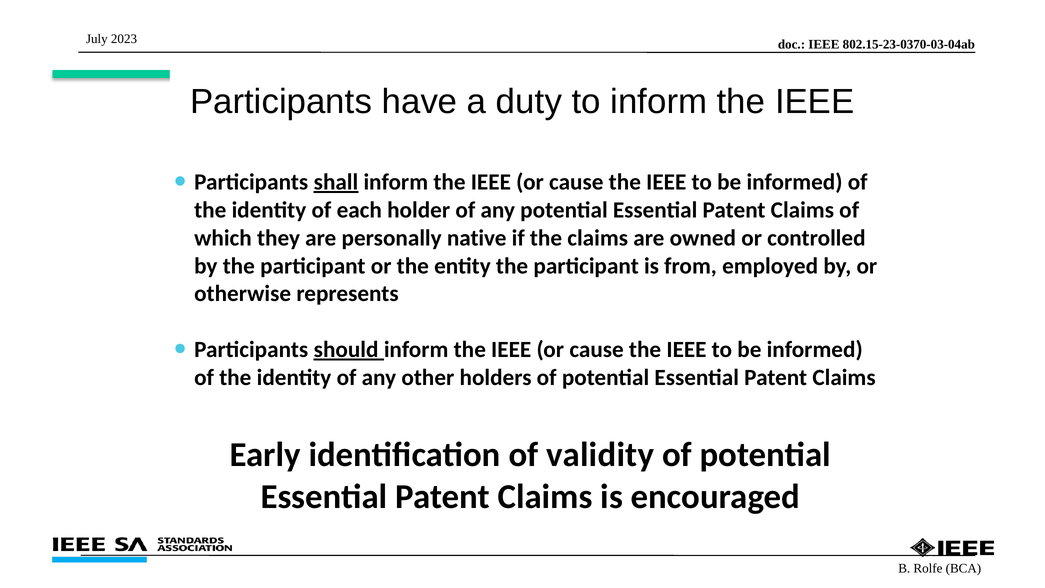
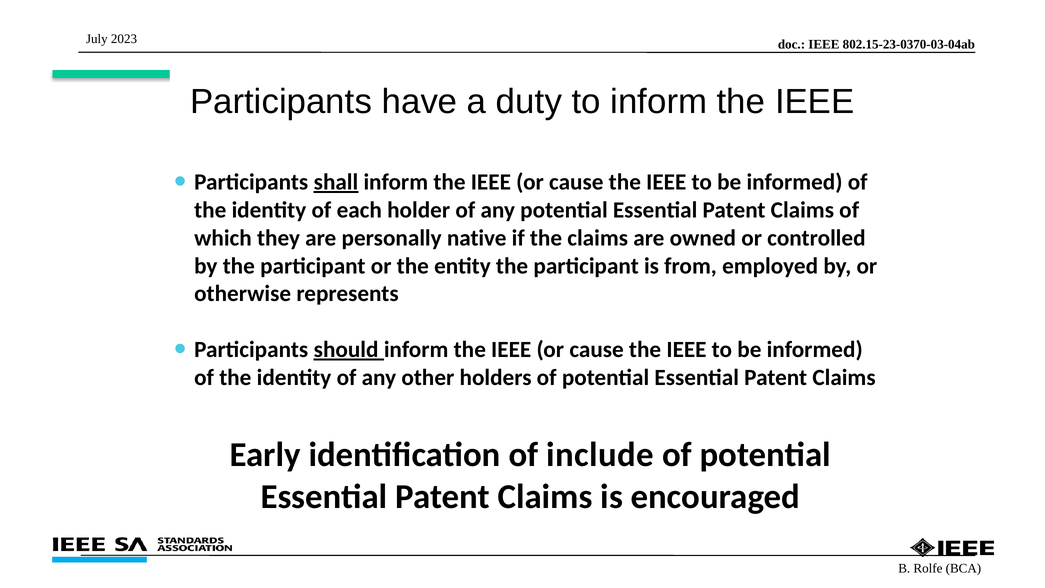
validity: validity -> include
